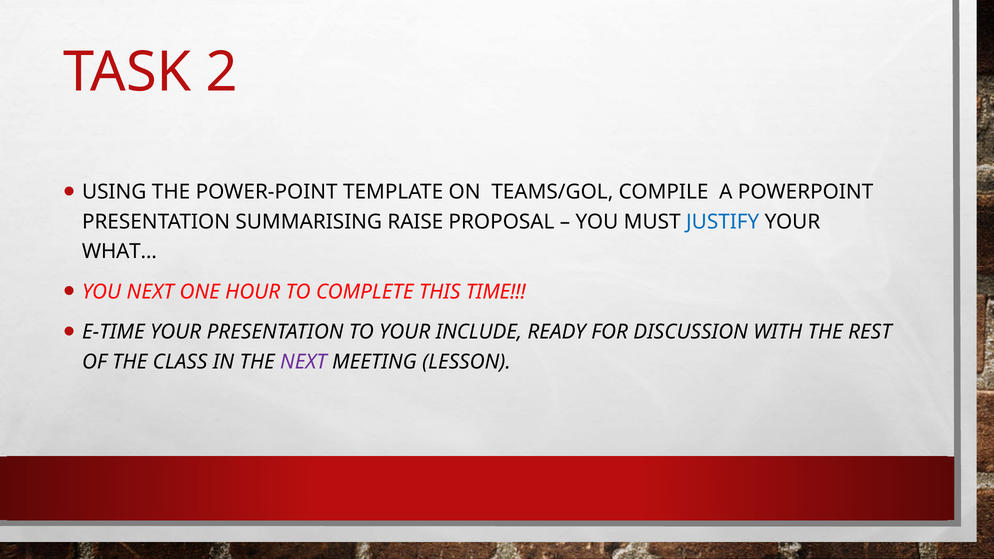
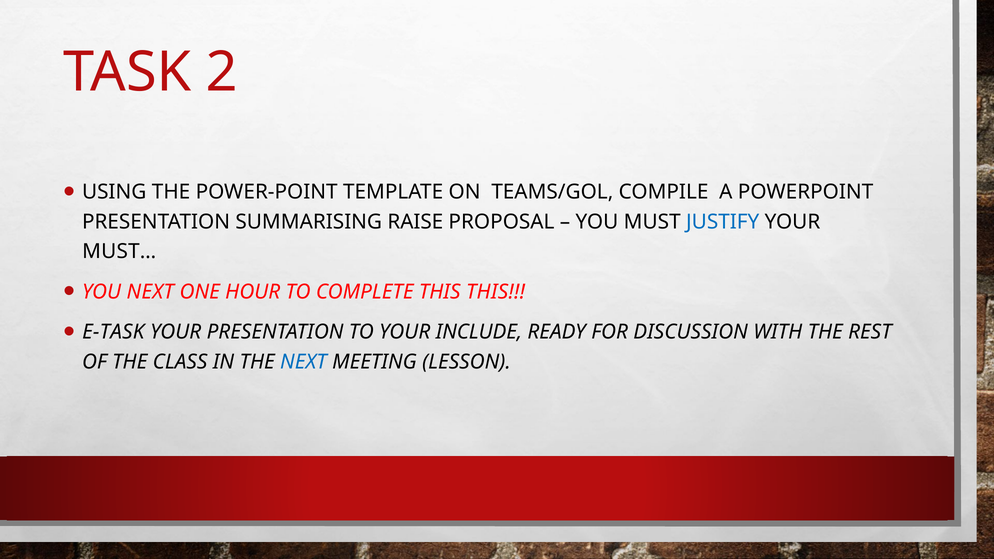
WHAT…: WHAT… -> MUST…
THIS TIME: TIME -> THIS
E-TIME: E-TIME -> E-TASK
NEXT at (303, 362) colour: purple -> blue
